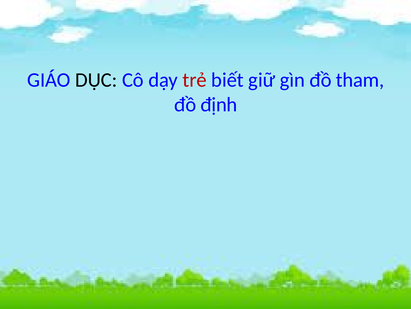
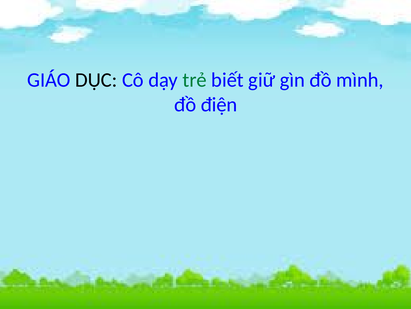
trẻ colour: red -> green
tham: tham -> mình
định: định -> điện
